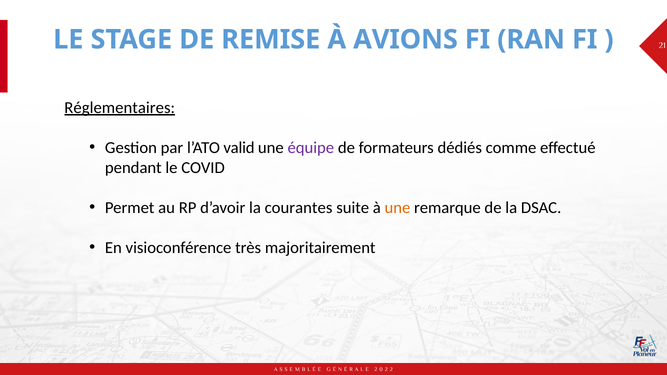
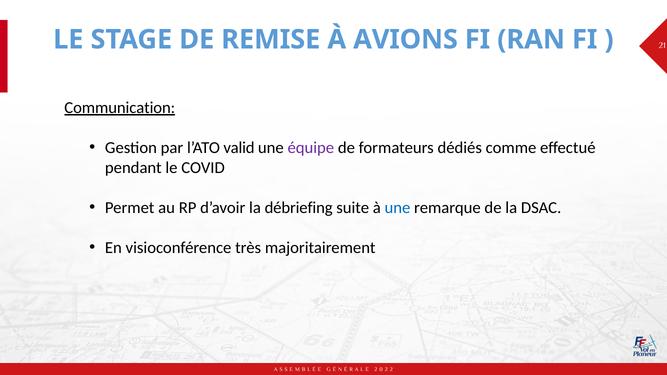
Réglementaires: Réglementaires -> Communication
courantes: courantes -> débriefing
une at (397, 208) colour: orange -> blue
